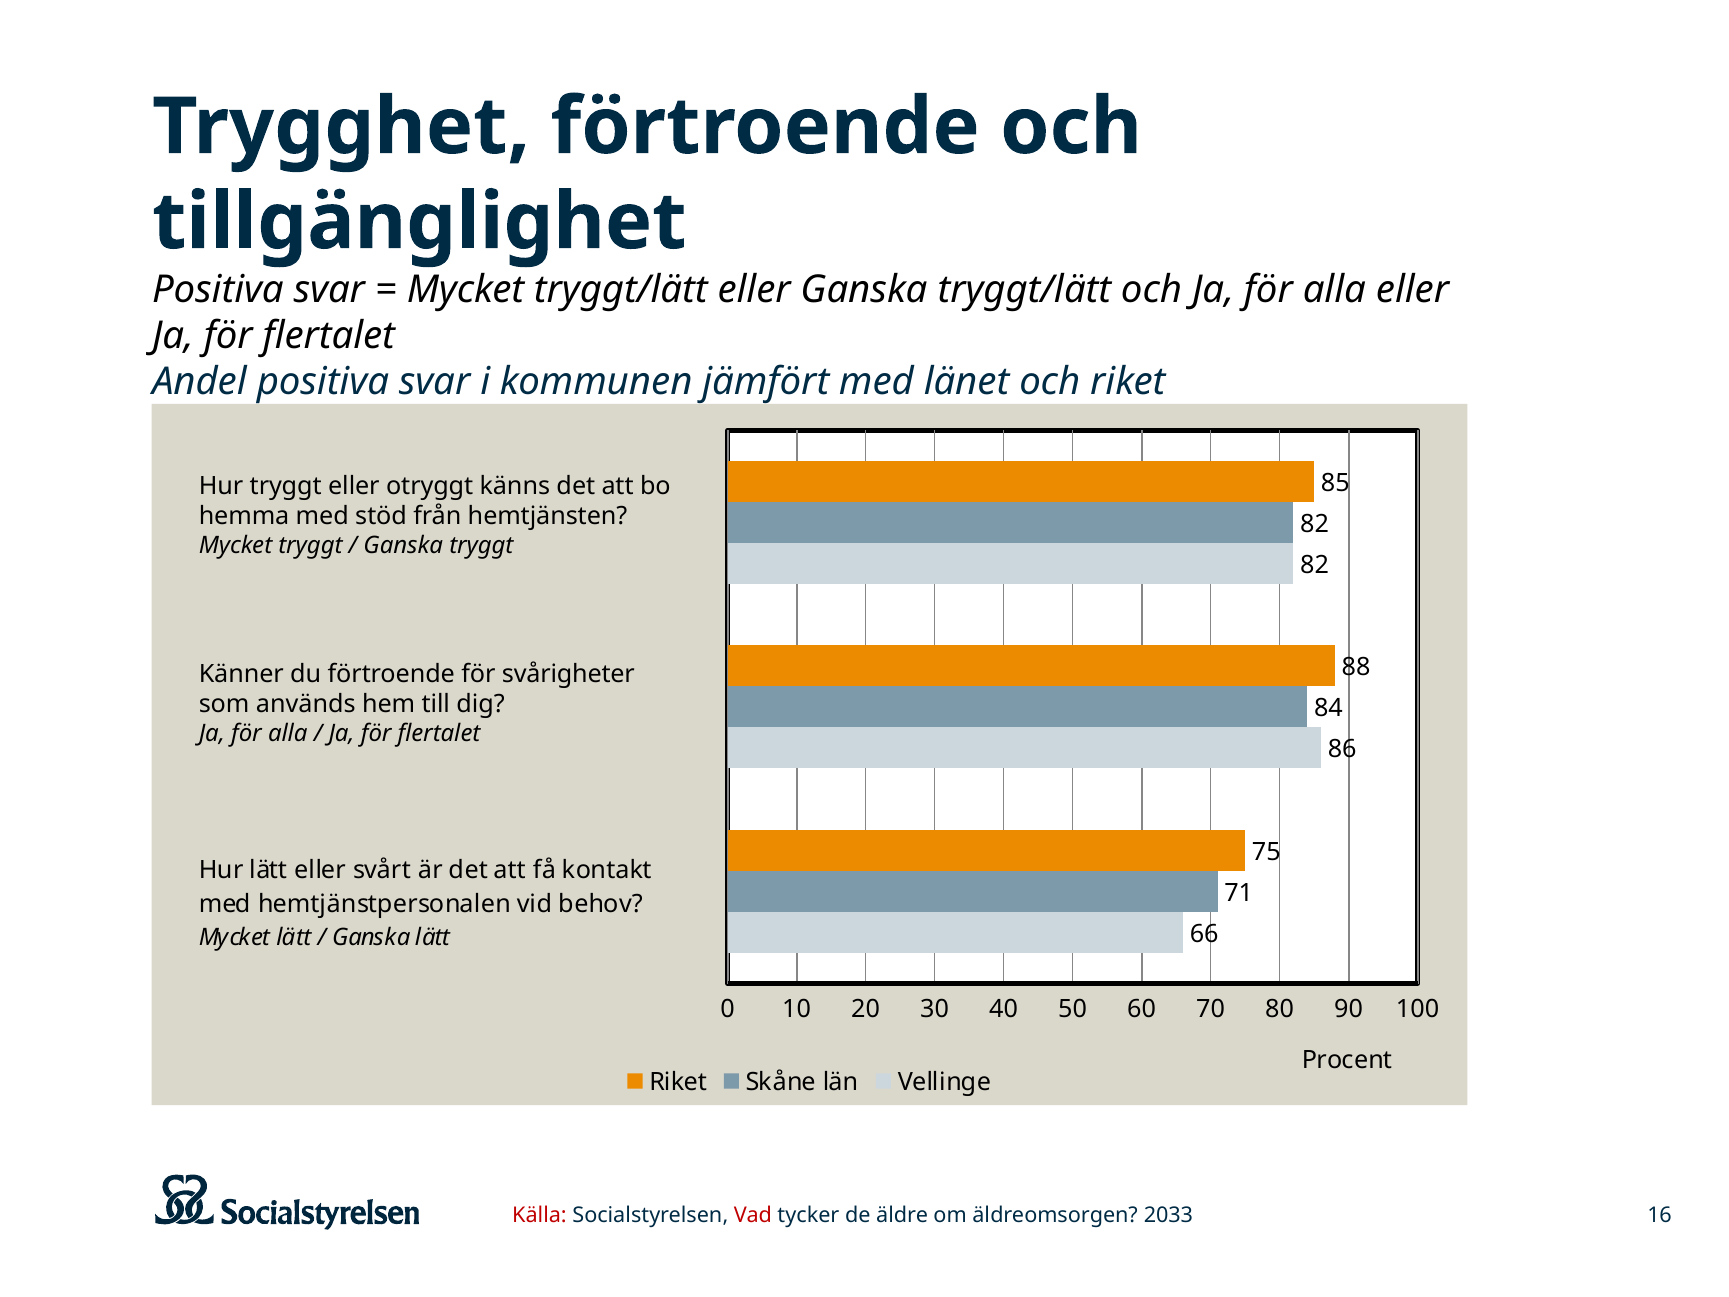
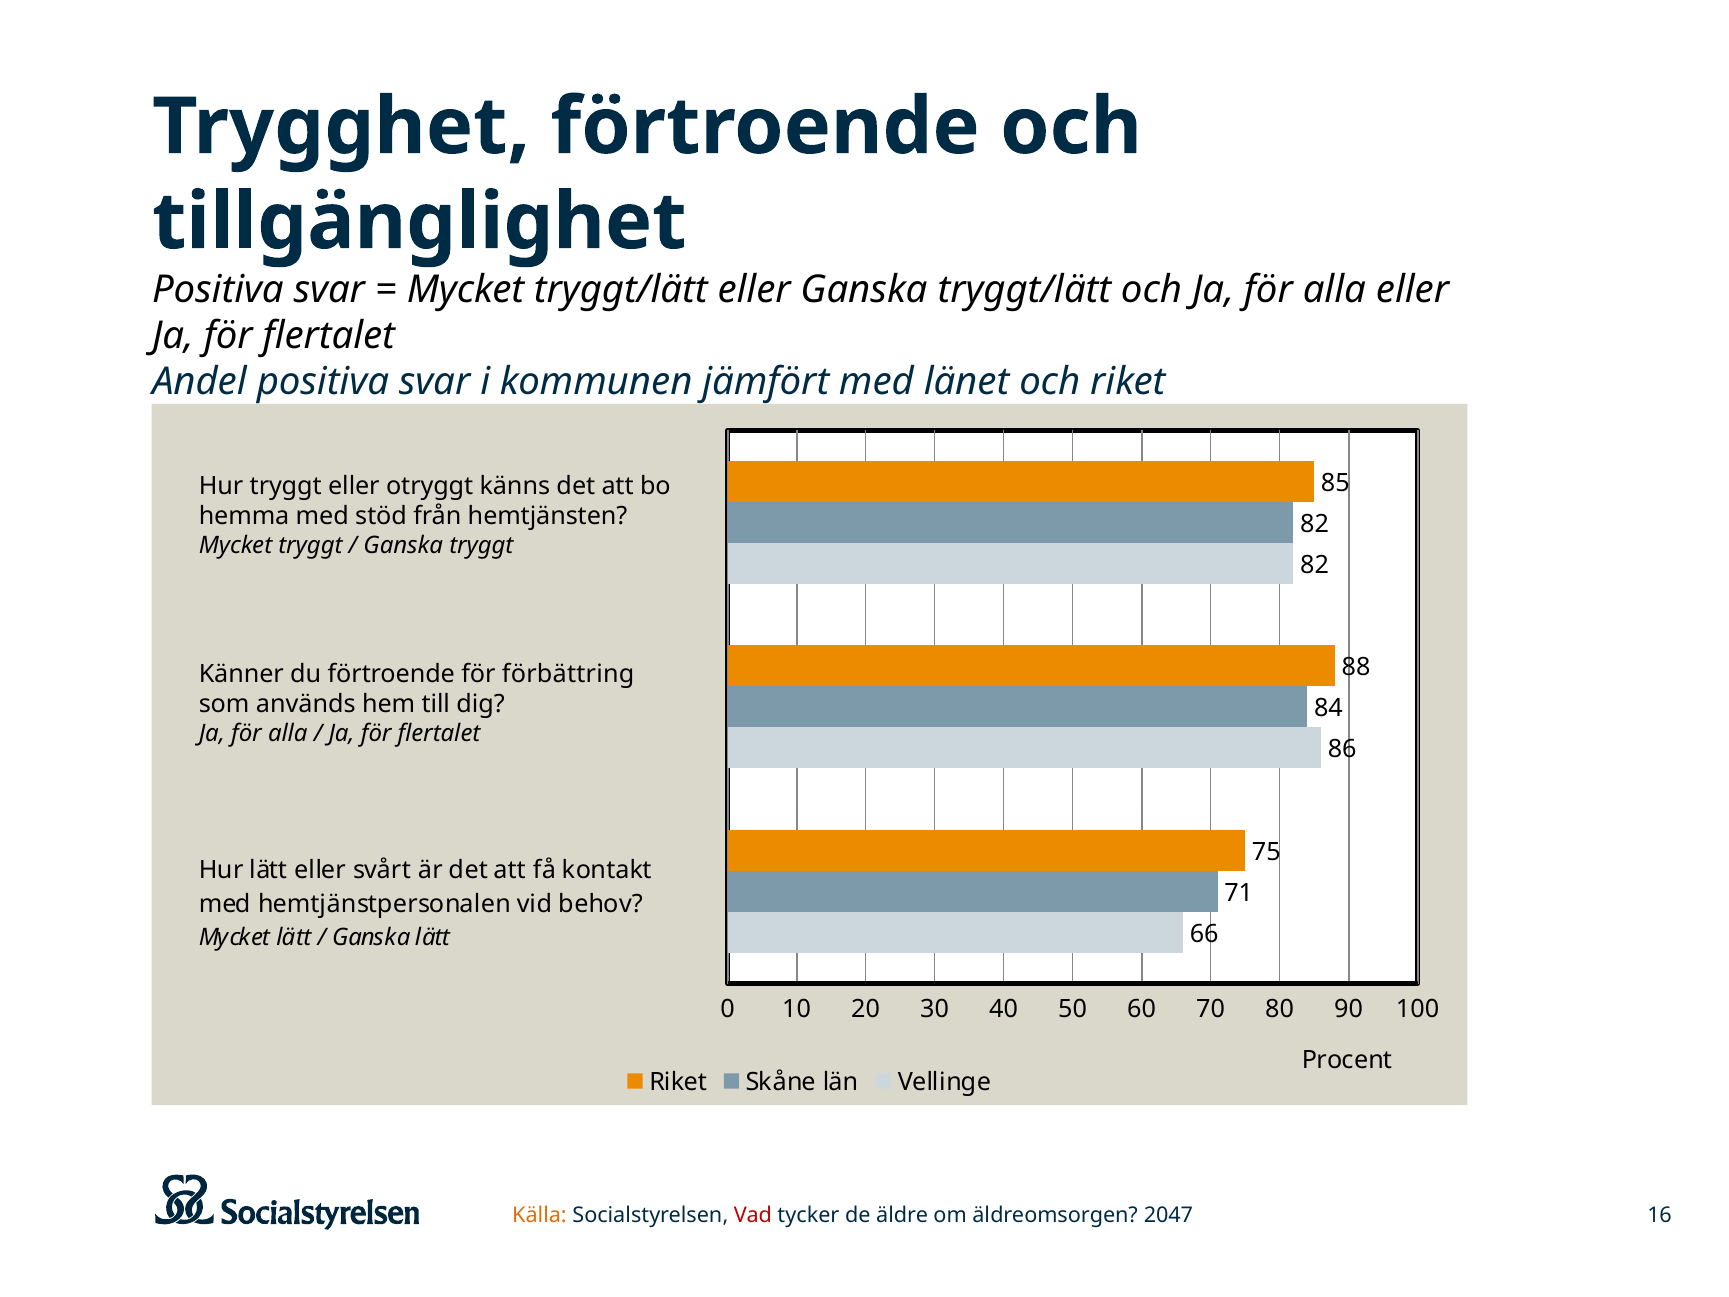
svårigheter: svårigheter -> förbättring
Källa colour: red -> orange
2033: 2033 -> 2047
